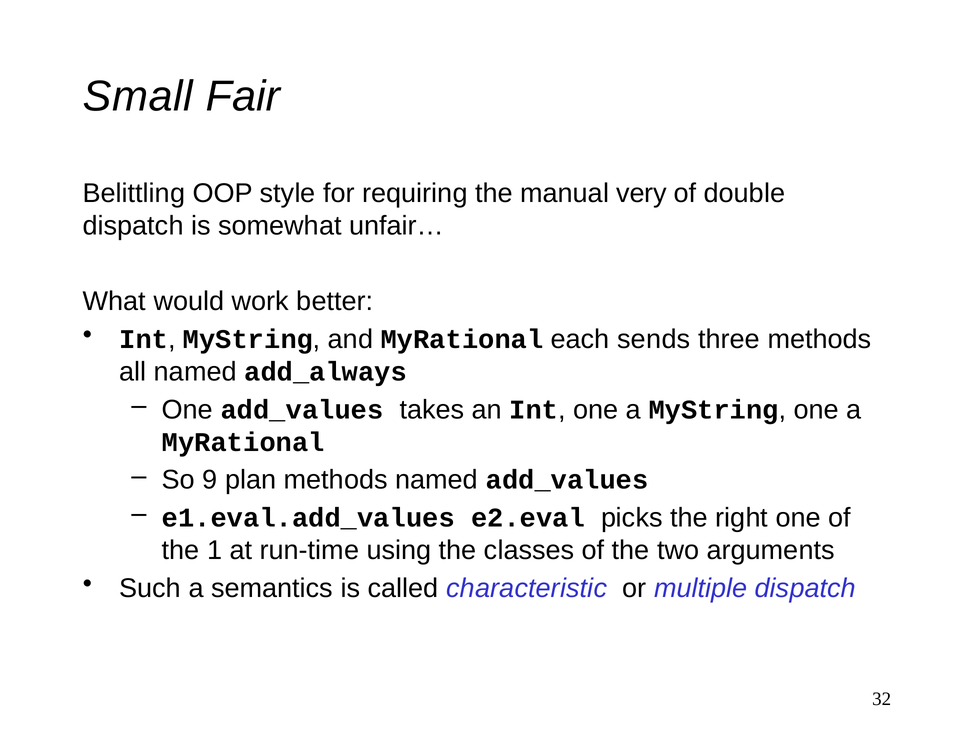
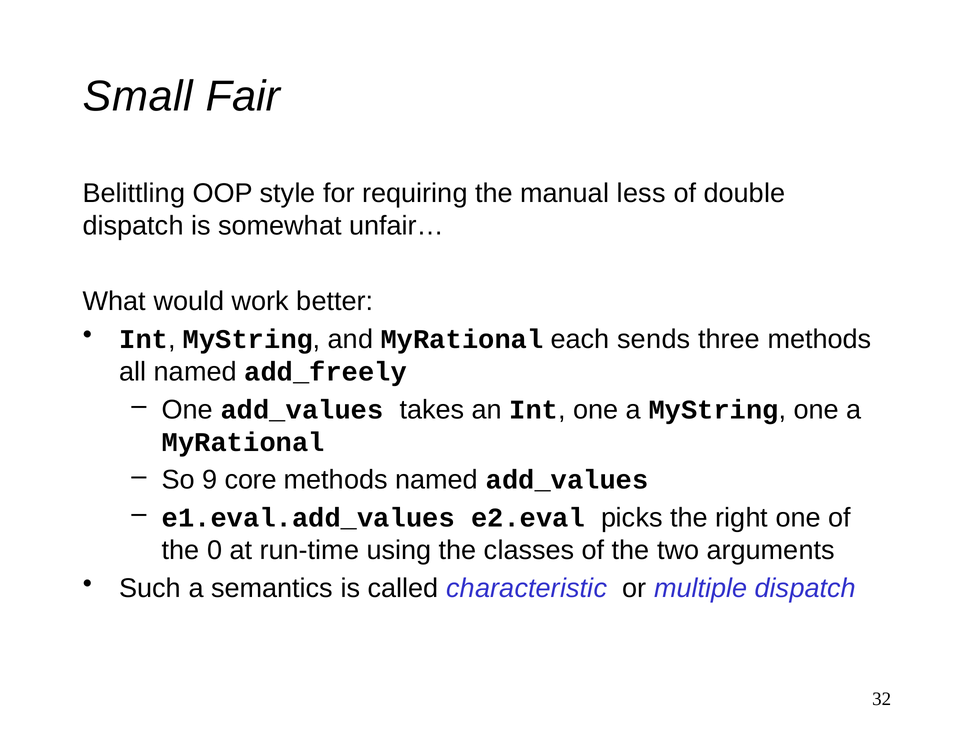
very: very -> less
add_always: add_always -> add_freely
plan: plan -> core
1: 1 -> 0
